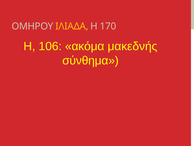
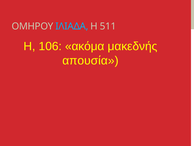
ΙΛΙΑΔΑ colour: yellow -> light blue
170: 170 -> 511
σύνθημα: σύνθημα -> απουσία
